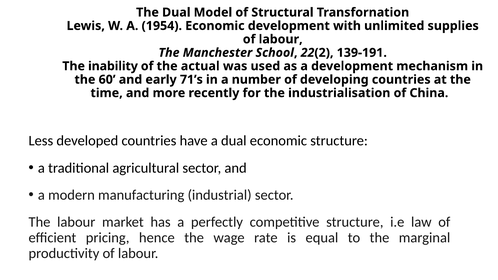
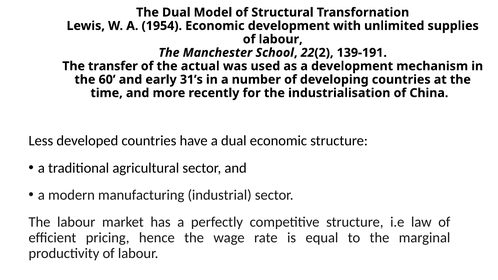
inability: inability -> transfer
71’s: 71’s -> 31’s
